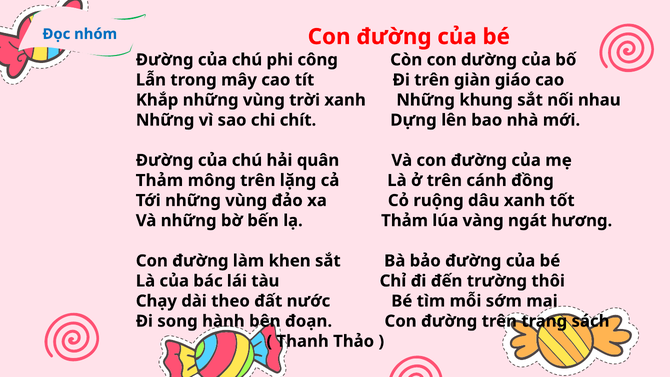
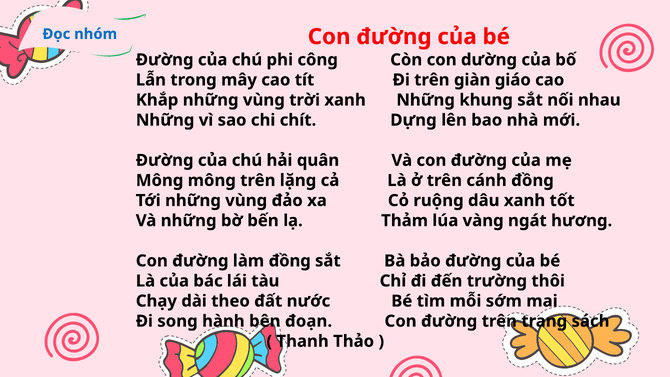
Thảm at (159, 180): Thảm -> Mông
làm khen: khen -> đồng
